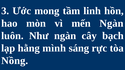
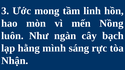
mến Ngàn: Ngàn -> Nồng
Nồng: Nồng -> Nhận
